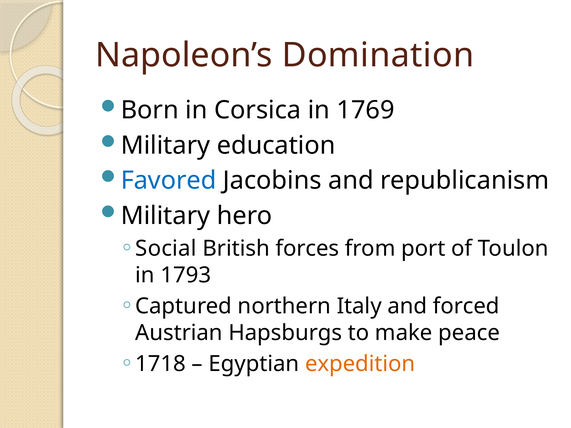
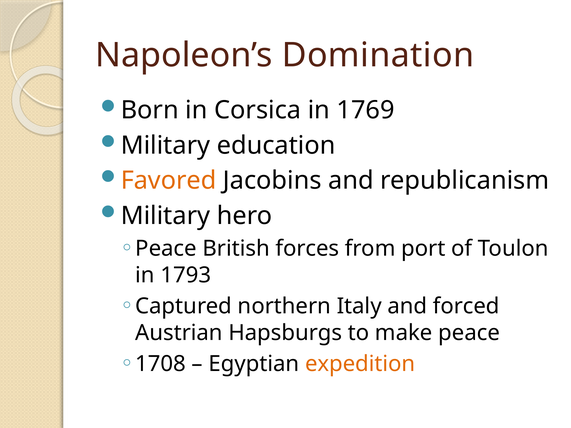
Favored colour: blue -> orange
Social at (166, 249): Social -> Peace
1718: 1718 -> 1708
